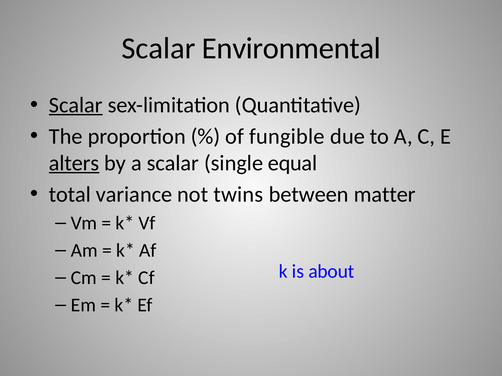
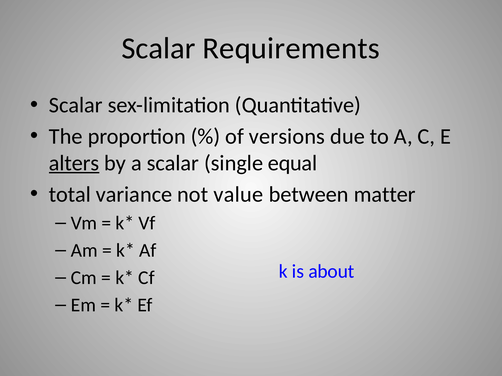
Environmental: Environmental -> Requirements
Scalar at (76, 105) underline: present -> none
fungible: fungible -> versions
twins: twins -> value
